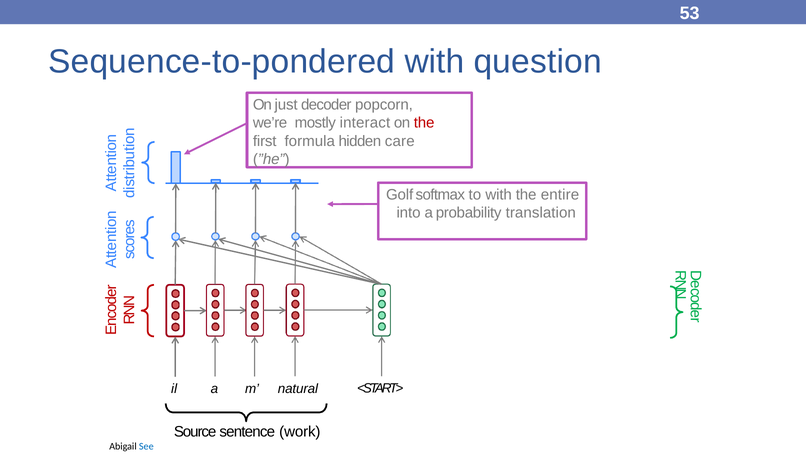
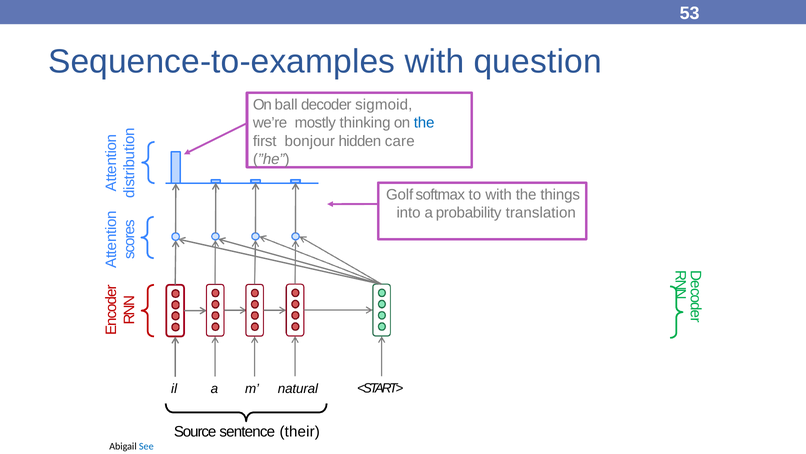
Sequence-to-pondered: Sequence-to-pondered -> Sequence-to-examples
just: just -> ball
popcorn: popcorn -> sigmoid
interact: interact -> thinking
the at (424, 123) colour: red -> blue
formula: formula -> bonjour
entire: entire -> things
work: work -> their
